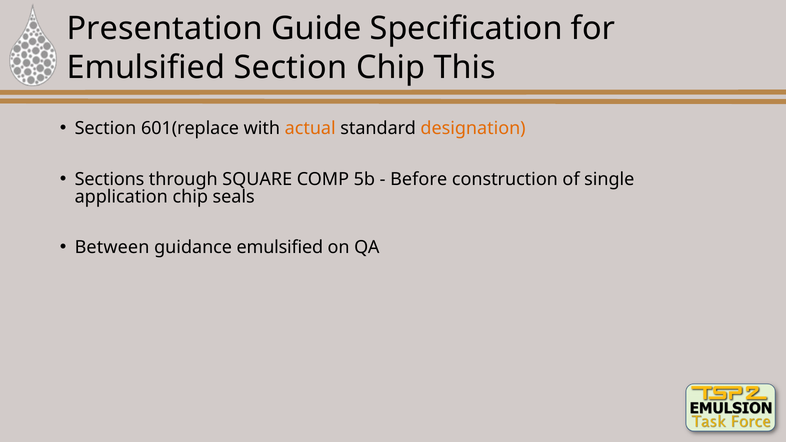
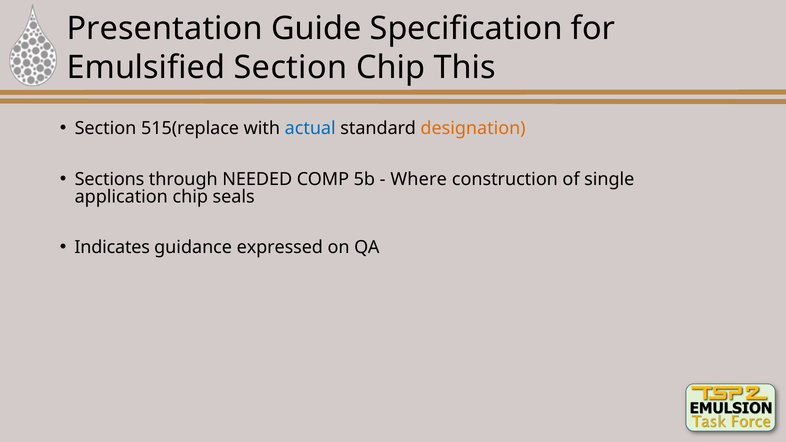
601(replace: 601(replace -> 515(replace
actual colour: orange -> blue
SQUARE: SQUARE -> NEEDED
Before: Before -> Where
Between: Between -> Indicates
guidance emulsified: emulsified -> expressed
